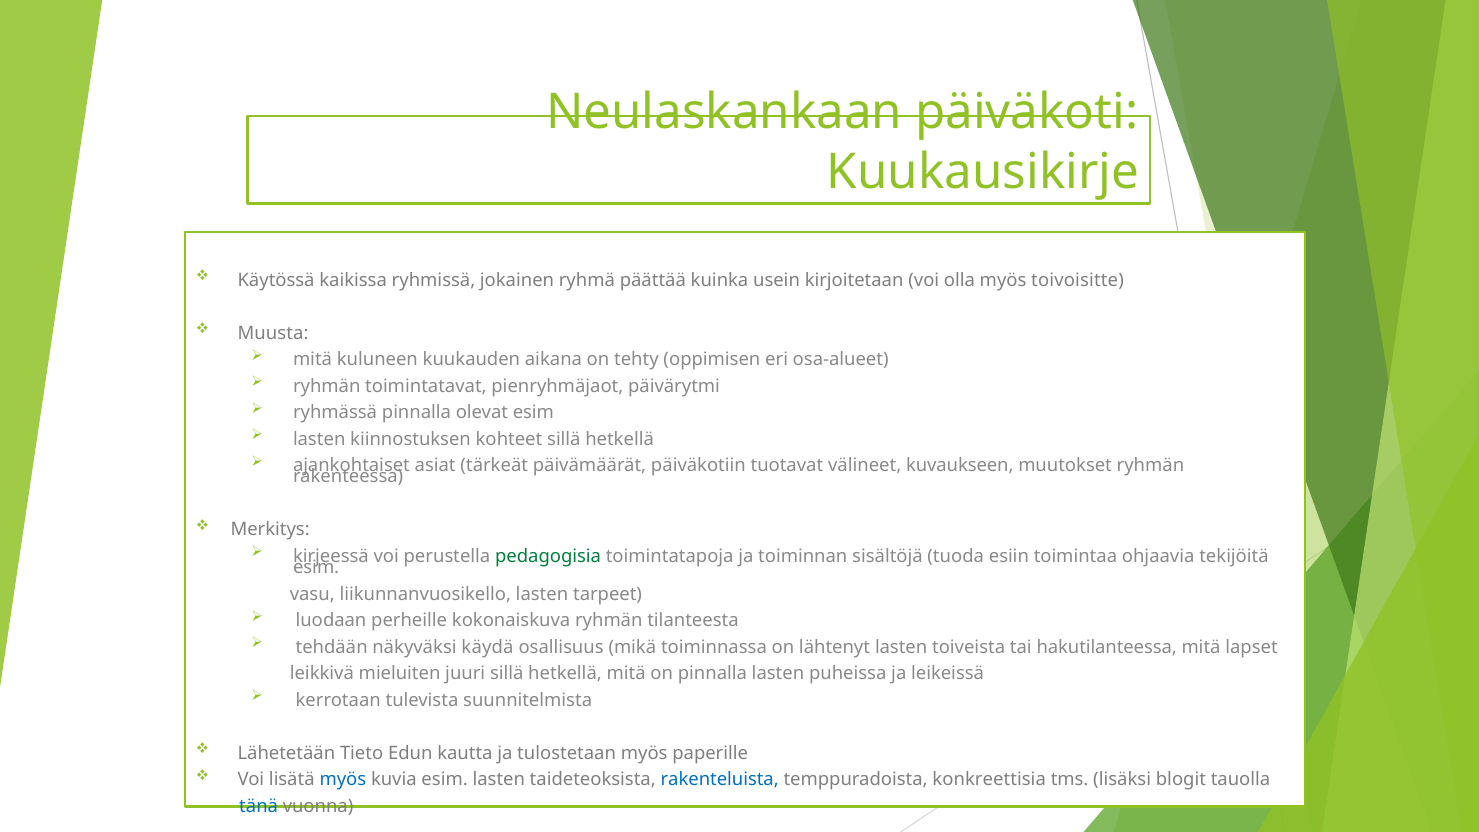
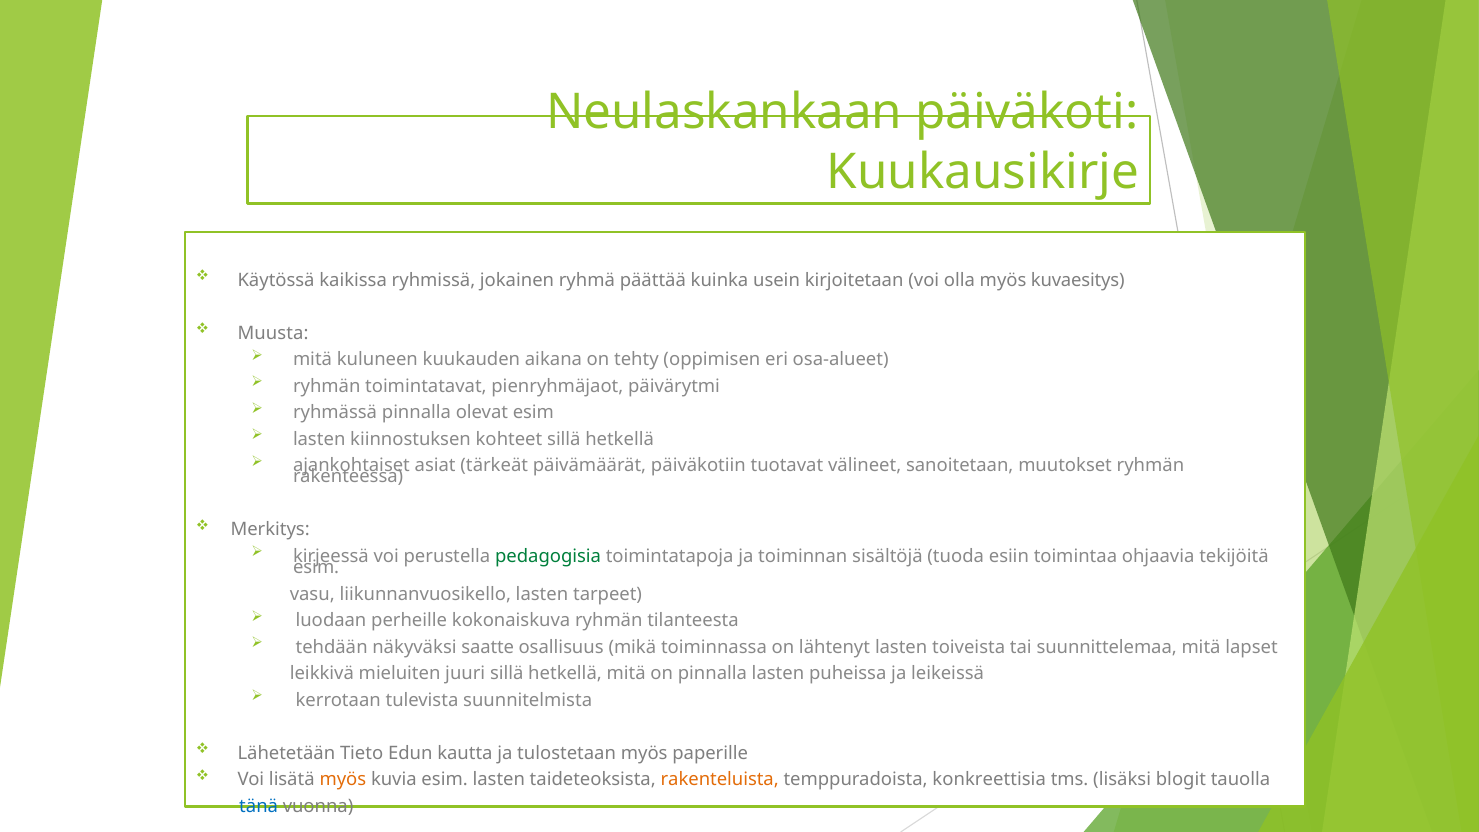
toivoisitte: toivoisitte -> kuvaesitys
kuvaukseen: kuvaukseen -> sanoitetaan
käydä: käydä -> saatte
hakutilanteessa: hakutilanteessa -> suunnittelemaa
myös at (343, 779) colour: blue -> orange
rakenteluista colour: blue -> orange
